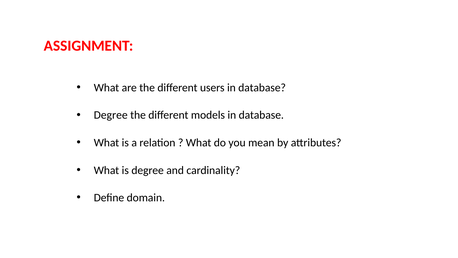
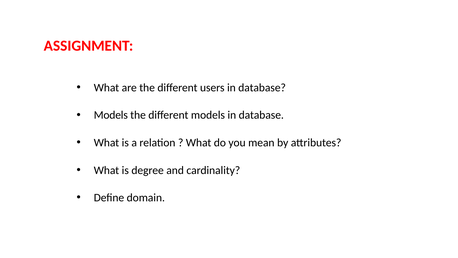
Degree at (111, 115): Degree -> Models
